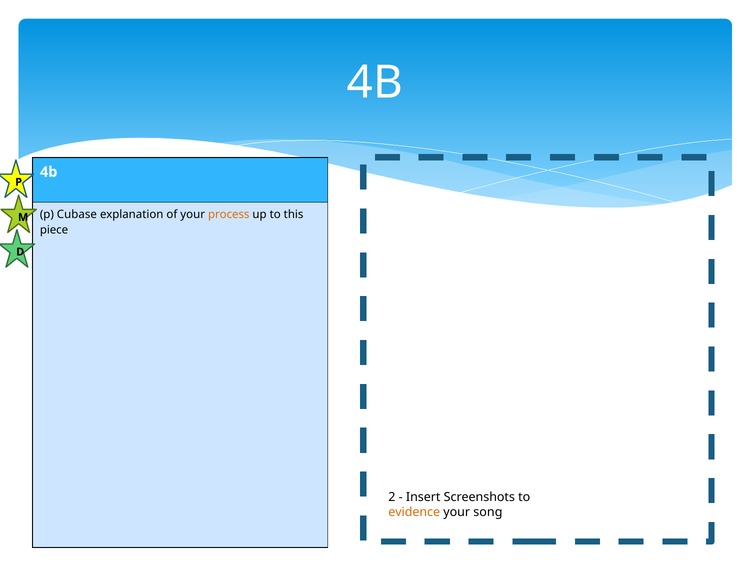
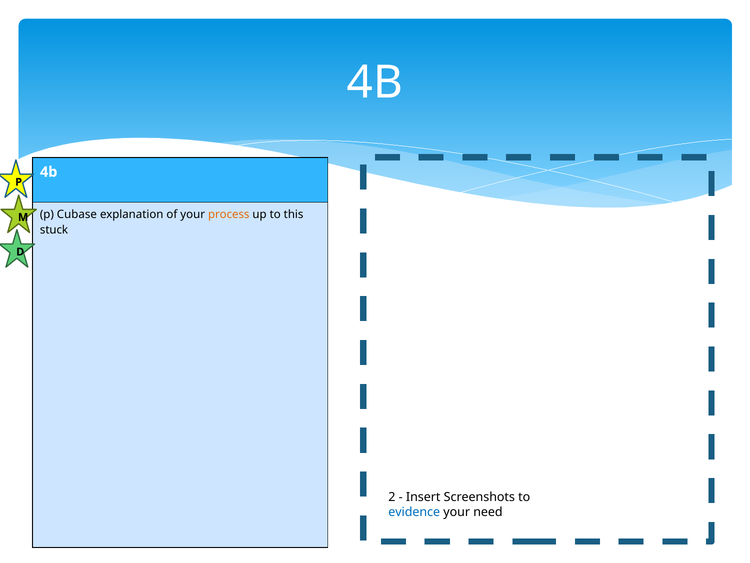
piece: piece -> stuck
evidence colour: orange -> blue
song: song -> need
